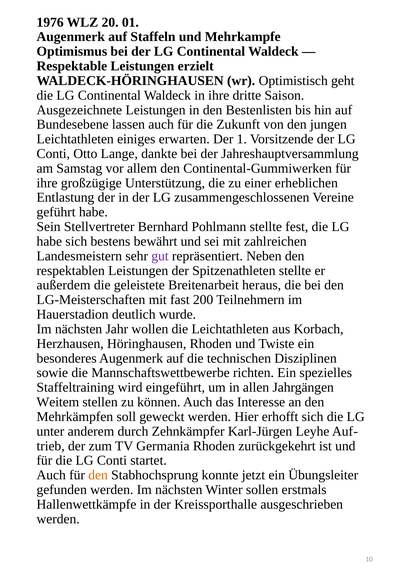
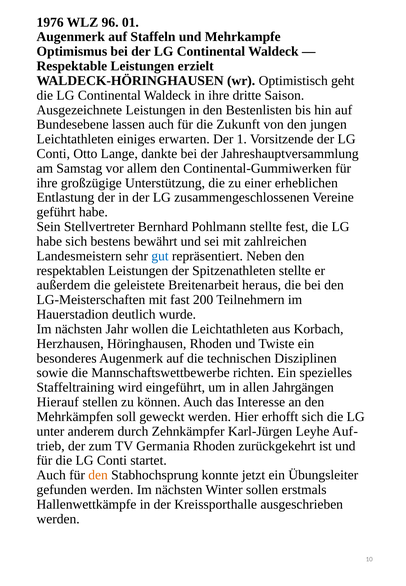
20: 20 -> 96
gut colour: purple -> blue
Weitem: Weitem -> Hierauf
